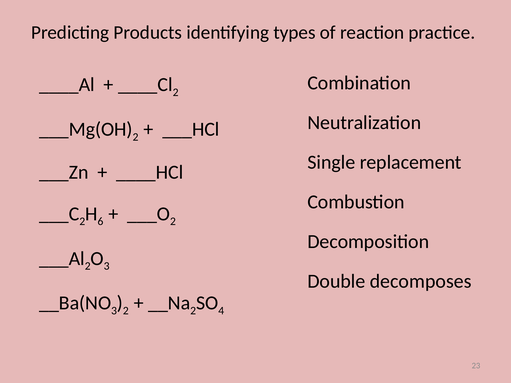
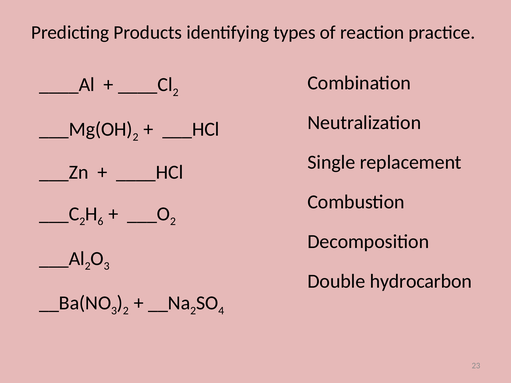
decomposes: decomposes -> hydrocarbon
